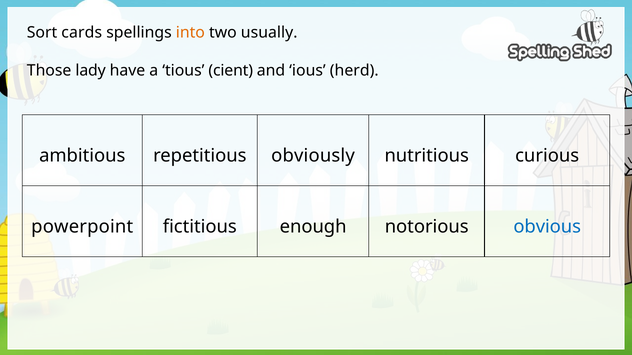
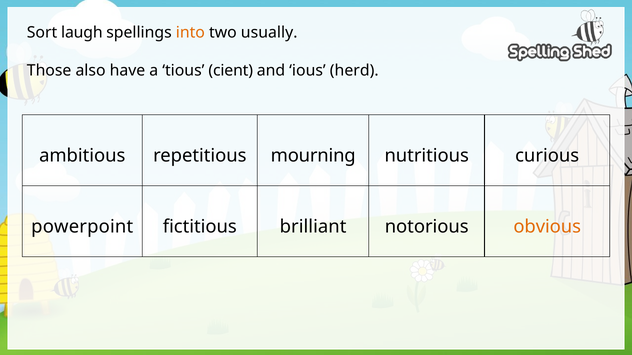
cards: cards -> laugh
lady: lady -> also
obviously: obviously -> mourning
enough: enough -> brilliant
obvious colour: blue -> orange
